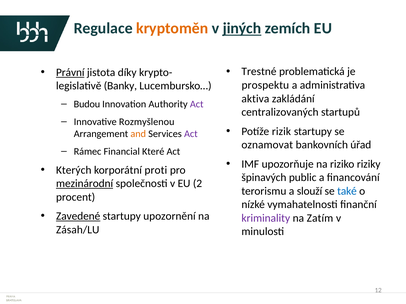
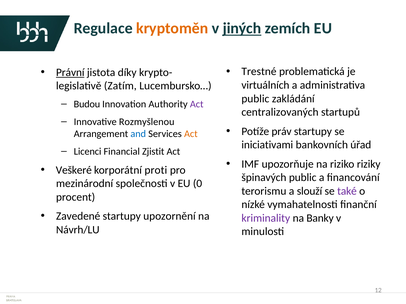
prospektu: prospektu -> virtuálních
Banky: Banky -> Zatím
aktiva at (255, 99): aktiva -> public
rizik: rizik -> práv
and colour: orange -> blue
Act at (191, 134) colour: purple -> orange
oznamovat: oznamovat -> iniciativami
Rámec: Rámec -> Licenci
Které: Které -> Zjistit
Kterých: Kterých -> Veškeré
mezinárodní underline: present -> none
2: 2 -> 0
také colour: blue -> purple
Zavedené underline: present -> none
Zatím: Zatím -> Banky
Zásah/LU: Zásah/LU -> Návrh/LU
